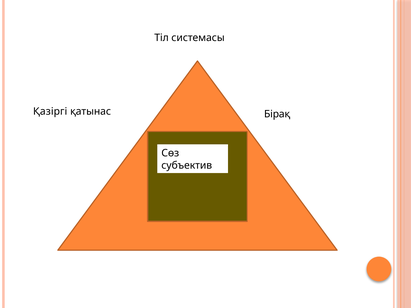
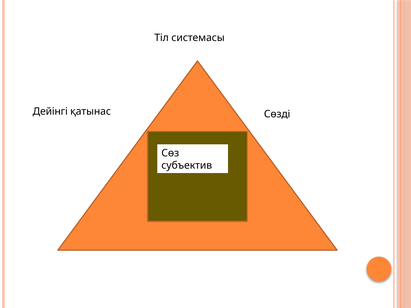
Қазіргі: Қазіргі -> Дейінгі
Бірақ: Бірақ -> Сөзді
